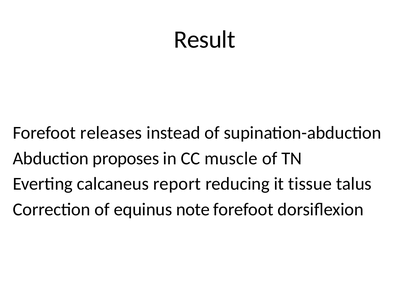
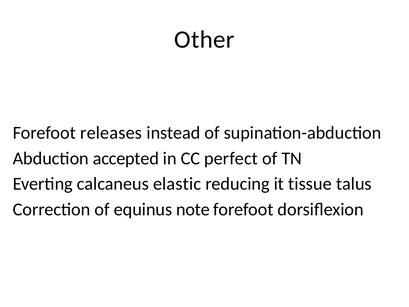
Result: Result -> Other
proposes: proposes -> accepted
muscle: muscle -> perfect
report: report -> elastic
